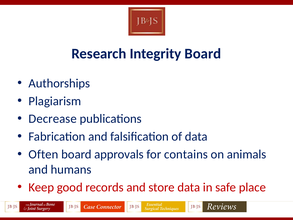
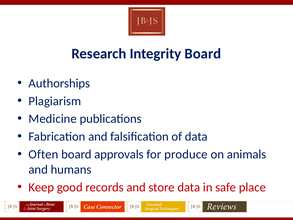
Decrease: Decrease -> Medicine
contains: contains -> produce
